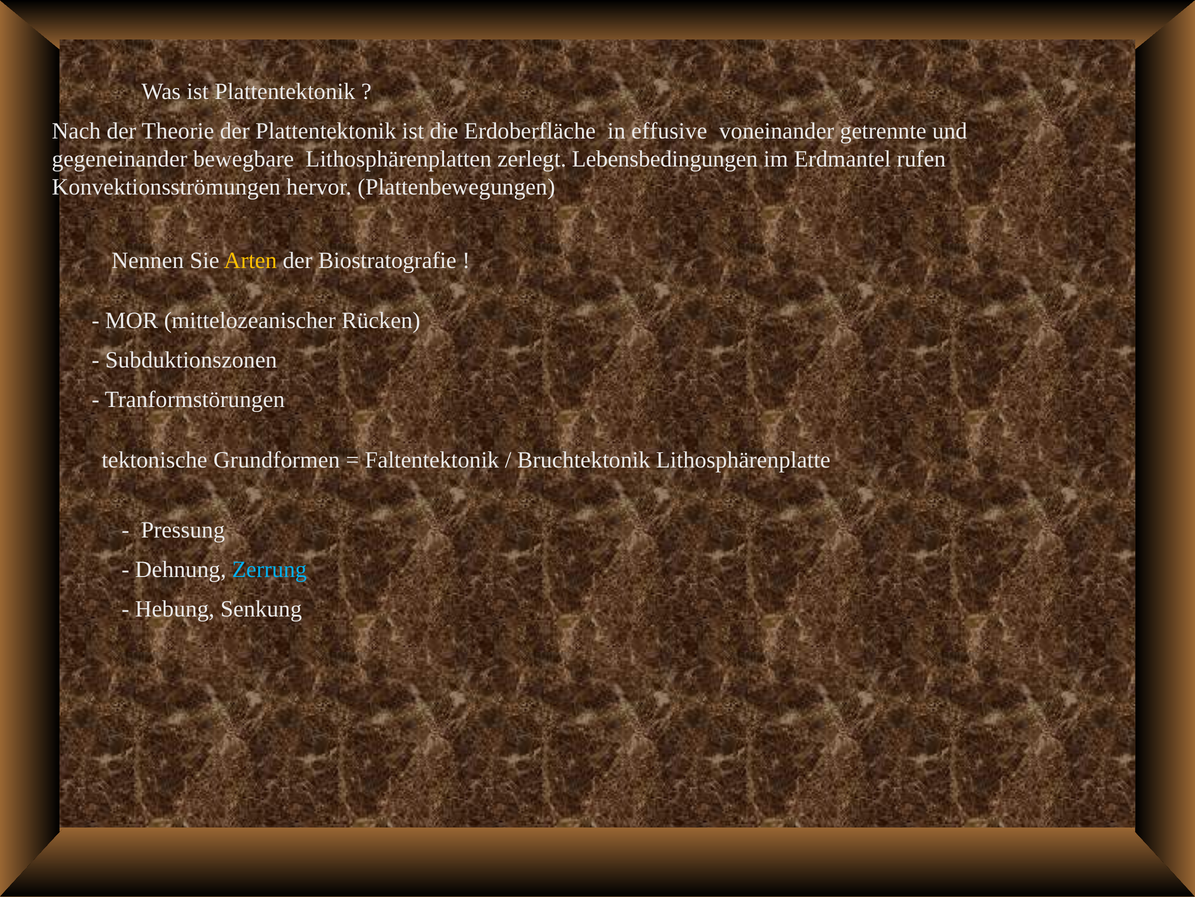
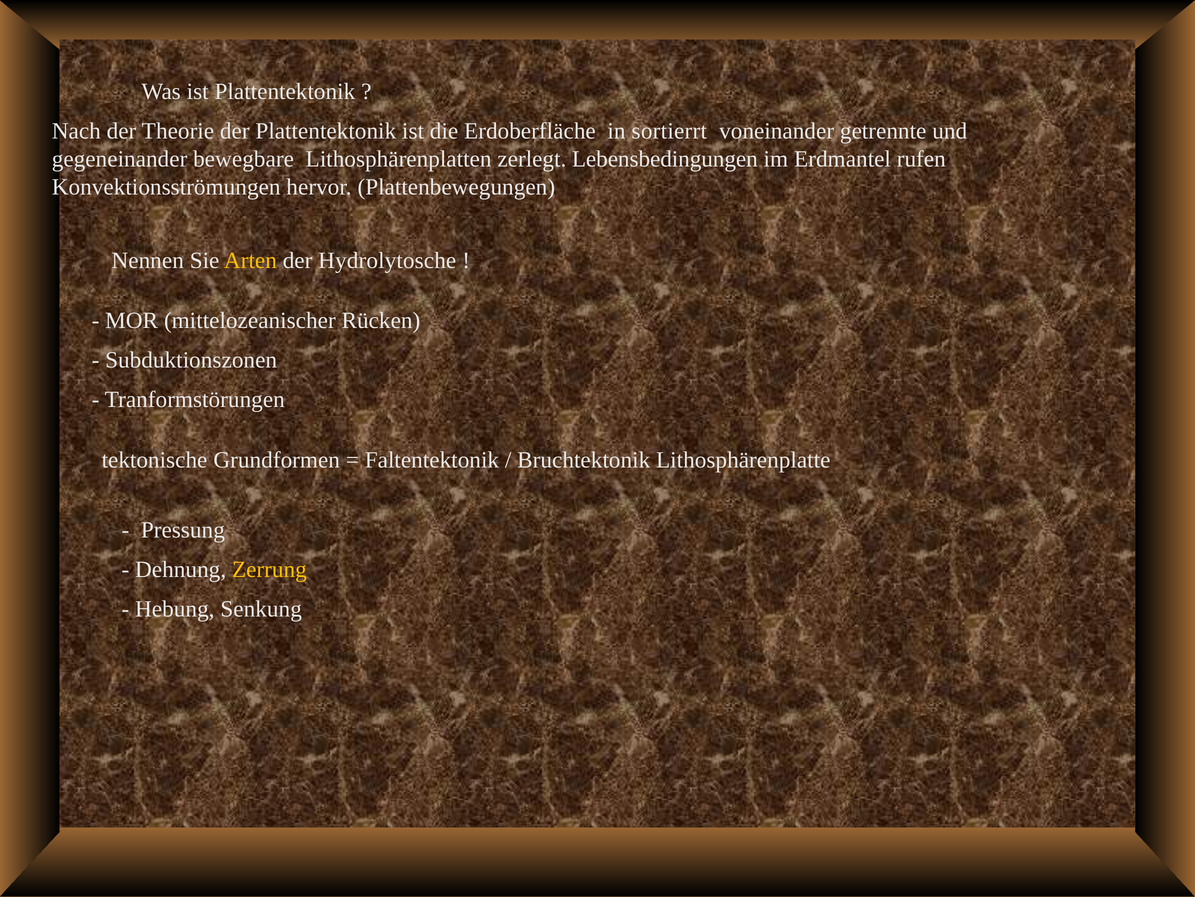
effusive: effusive -> sortierrt
Biostratografie: Biostratografie -> Hydrolytosche
Zerrung colour: light blue -> yellow
